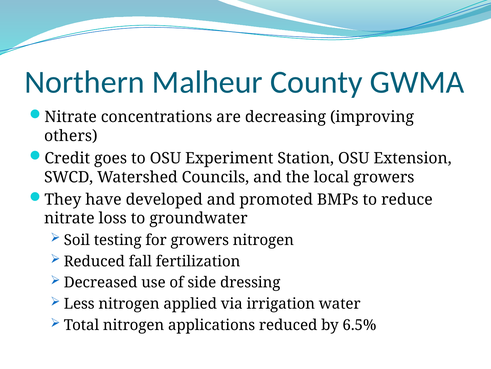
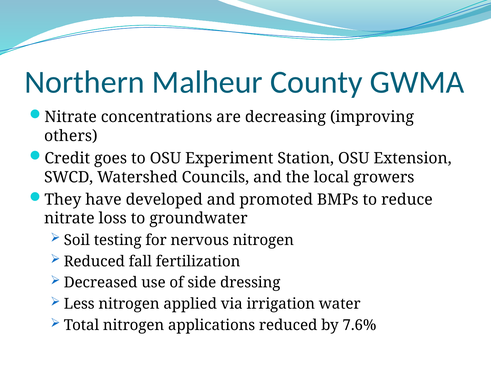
for growers: growers -> nervous
6.5%: 6.5% -> 7.6%
